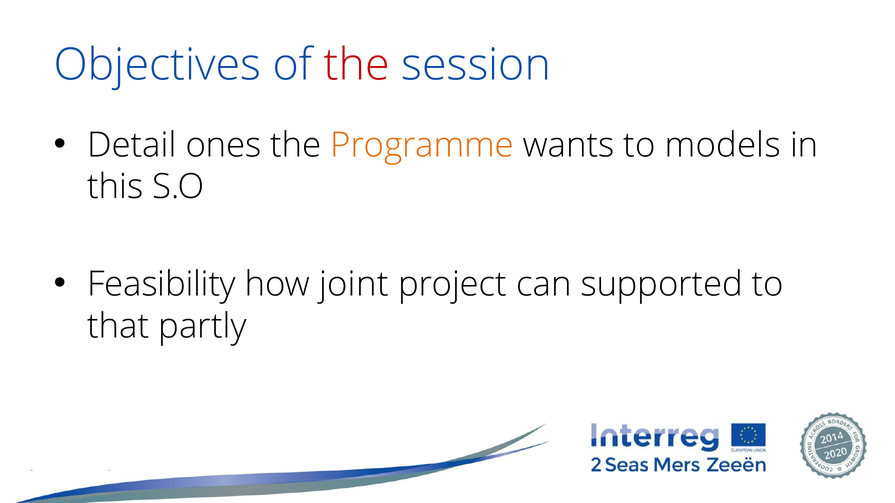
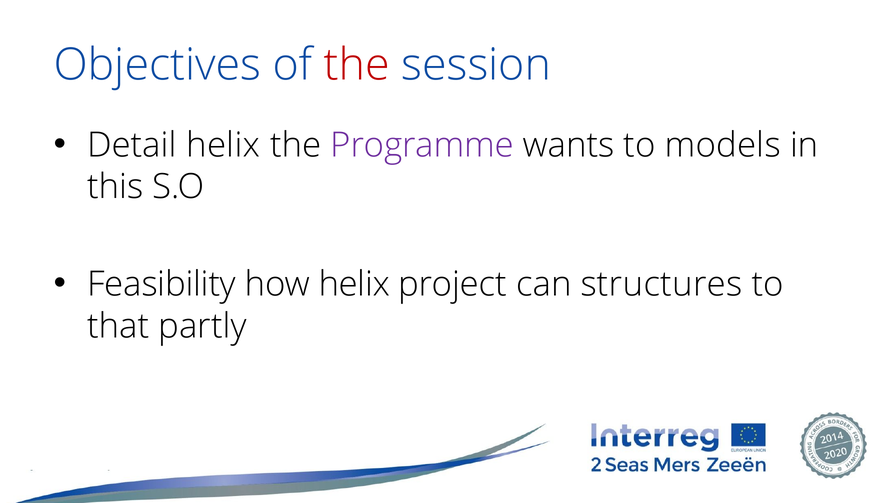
Detail ones: ones -> helix
Programme colour: orange -> purple
how joint: joint -> helix
supported: supported -> structures
